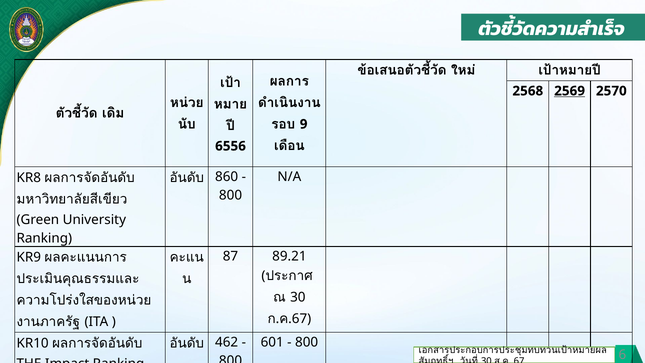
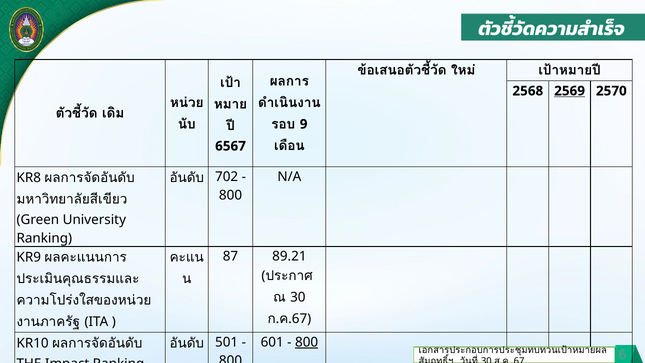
6556: 6556 -> 6567
860: 860 -> 702
800 at (307, 342) underline: none -> present
462: 462 -> 501
